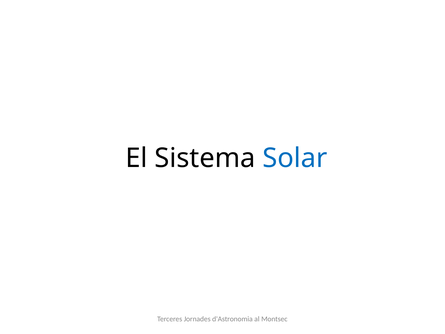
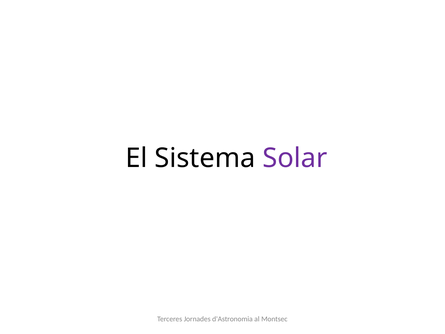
Solar colour: blue -> purple
